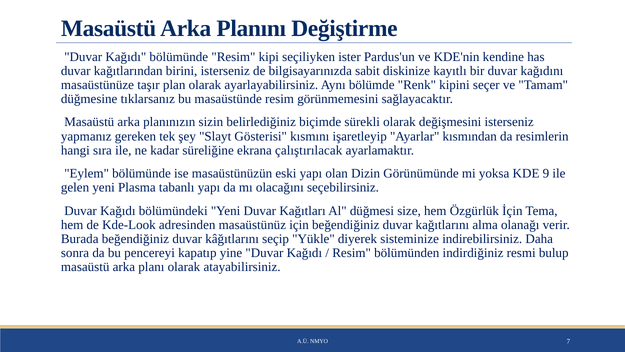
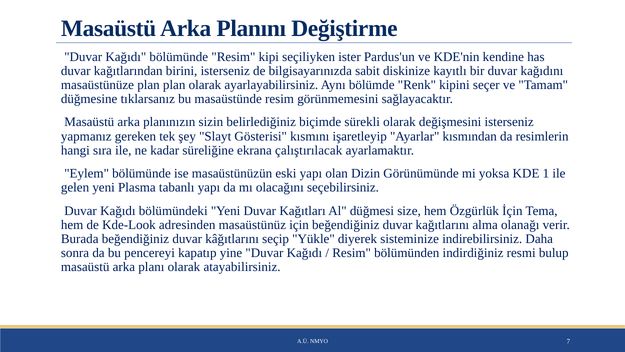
masaüstünüze taşır: taşır -> plan
9: 9 -> 1
